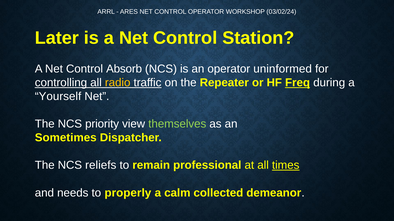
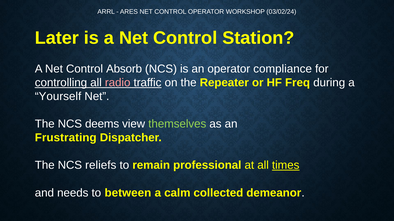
uninformed: uninformed -> compliance
radio colour: yellow -> pink
Freq underline: present -> none
priority: priority -> deems
Sometimes: Sometimes -> Frustrating
properly: properly -> between
